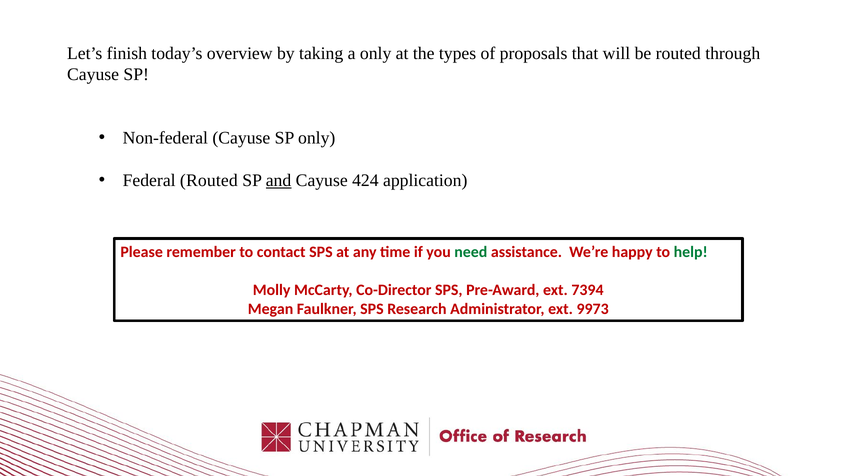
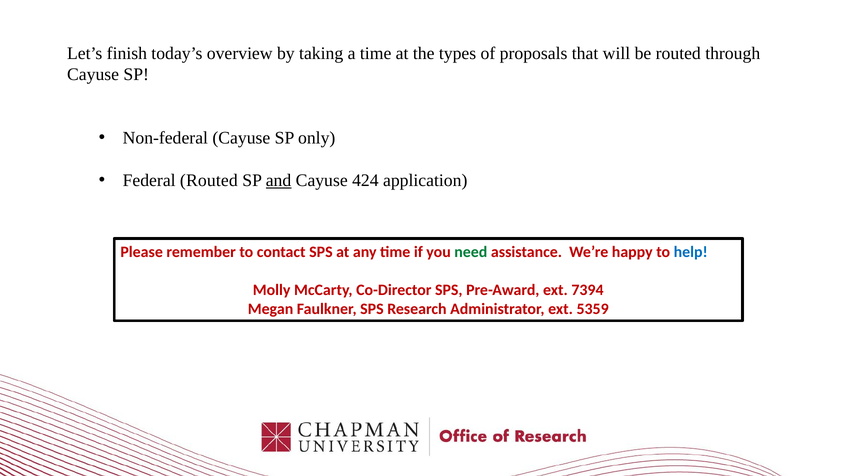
a only: only -> time
help colour: green -> blue
9973: 9973 -> 5359
